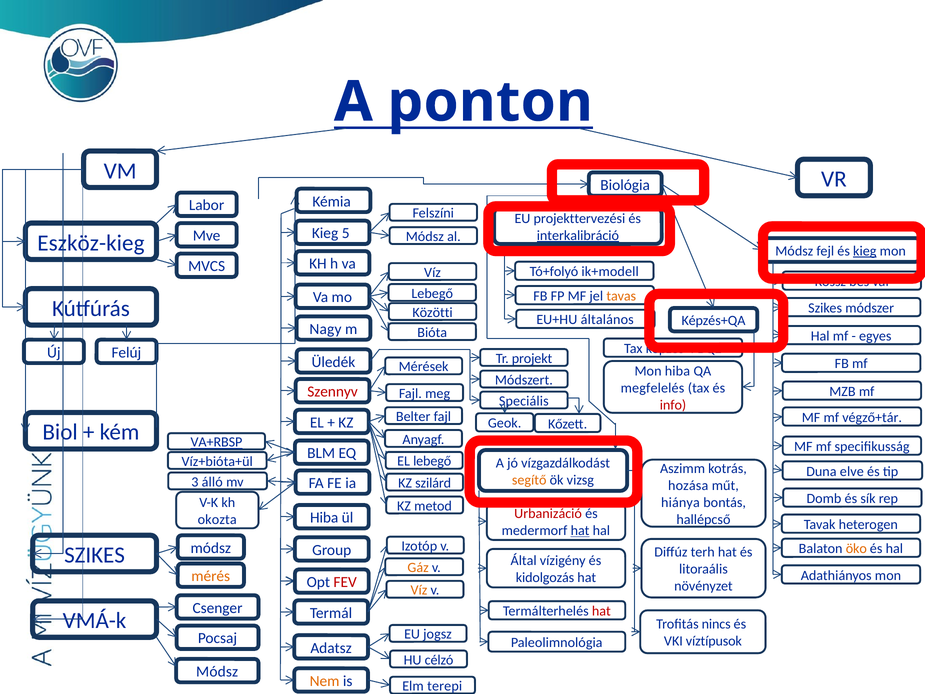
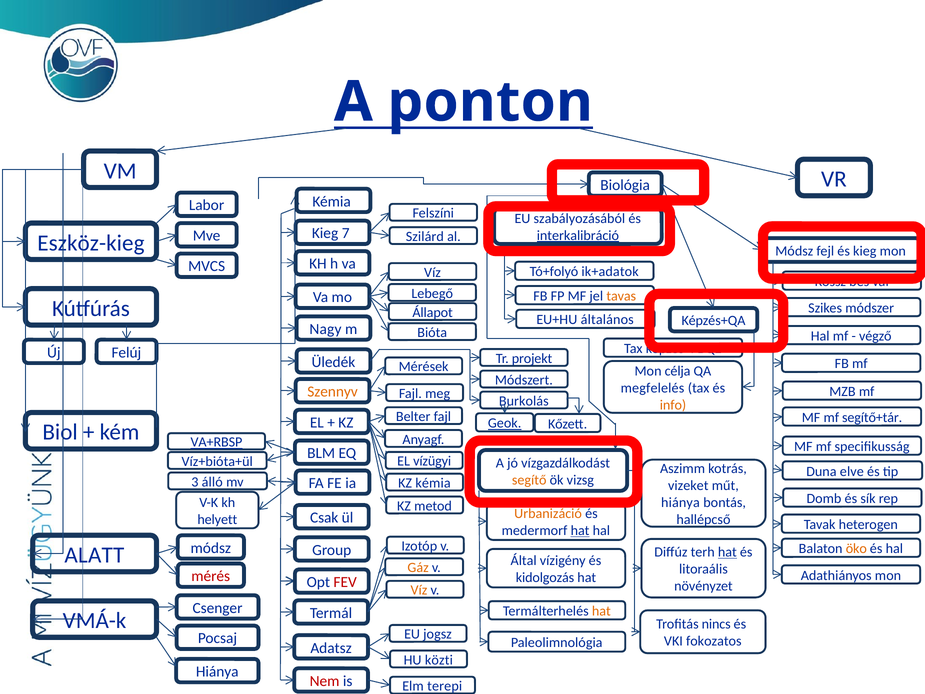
projekttervezési: projekttervezési -> szabályozásából
5: 5 -> 7
Módsz at (425, 236): Módsz -> Szilárd
kieg at (865, 251) underline: present -> none
ik+modell: ik+modell -> ik+adatok
Közötti: Közötti -> Állapot
egyes: egyes -> végző
Mon hiba: hiba -> célja
Szennyv colour: red -> orange
Speciális: Speciális -> Burkolás
info colour: red -> orange
végző+tár: végző+tár -> segítő+tár
Geok underline: none -> present
EL lebegő: lebegő -> vízügyi
KZ szilárd: szilárd -> kémia
hozása: hozása -> vizeket
Urbanizáció colour: red -> orange
Hiba at (324, 518): Hiba -> Csak
okozta: okozta -> helyett
SZIKES at (95, 555): SZIKES -> ALATT
hat at (727, 552) underline: none -> present
mérés colour: orange -> red
hat at (601, 611) colour: red -> orange
víztípusok: víztípusok -> fokozatos
célzó: célzó -> közti
Módsz at (217, 671): Módsz -> Hiánya
Nem colour: orange -> red
